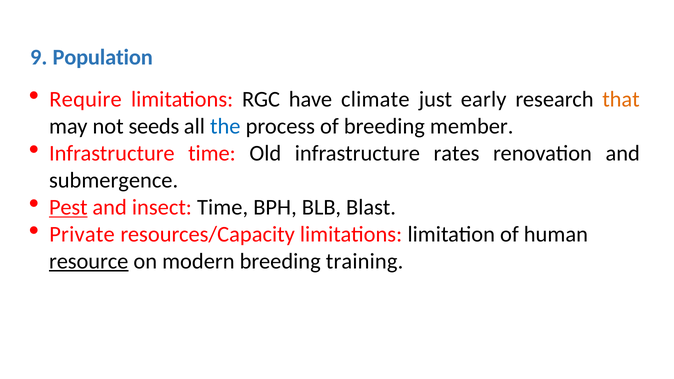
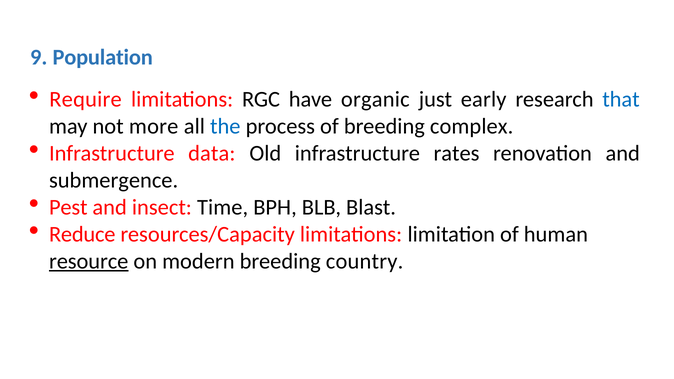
climate: climate -> organic
that colour: orange -> blue
seeds: seeds -> more
member: member -> complex
Infrastructure time: time -> data
Pest underline: present -> none
Private: Private -> Reduce
training: training -> country
